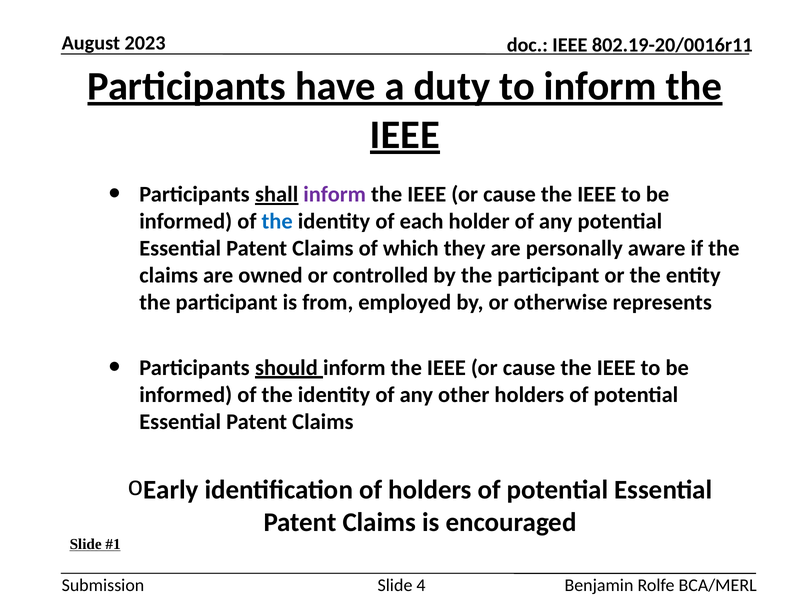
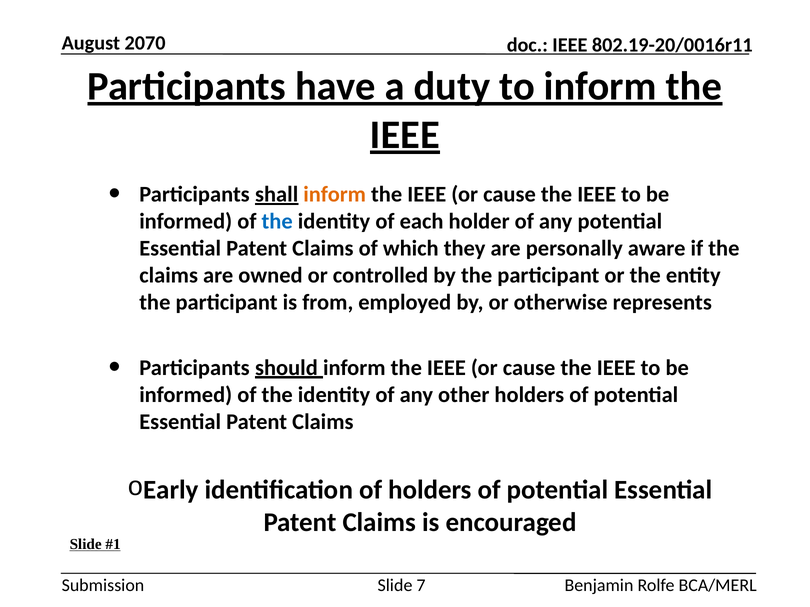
2023: 2023 -> 2070
inform at (335, 194) colour: purple -> orange
4: 4 -> 7
